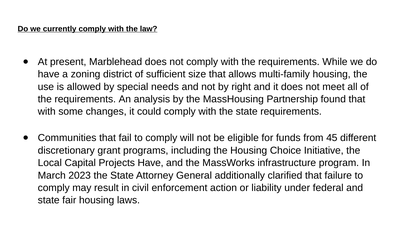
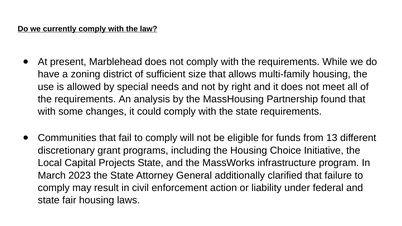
45: 45 -> 13
Projects Have: Have -> State
